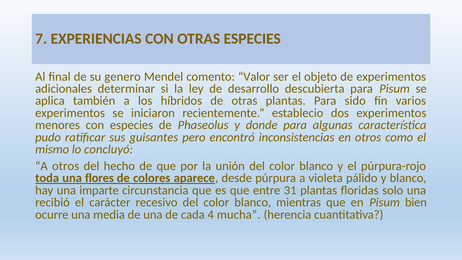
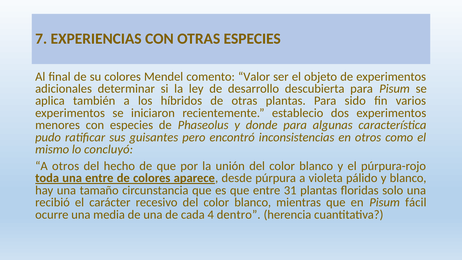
su genero: genero -> colores
una flores: flores -> entre
imparte: imparte -> tamaño
bien: bien -> fácil
mucha: mucha -> dentro
